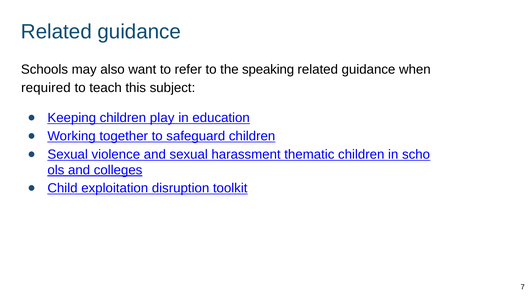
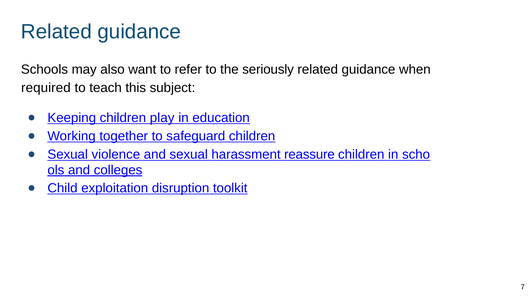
speaking: speaking -> seriously
thematic: thematic -> reassure
